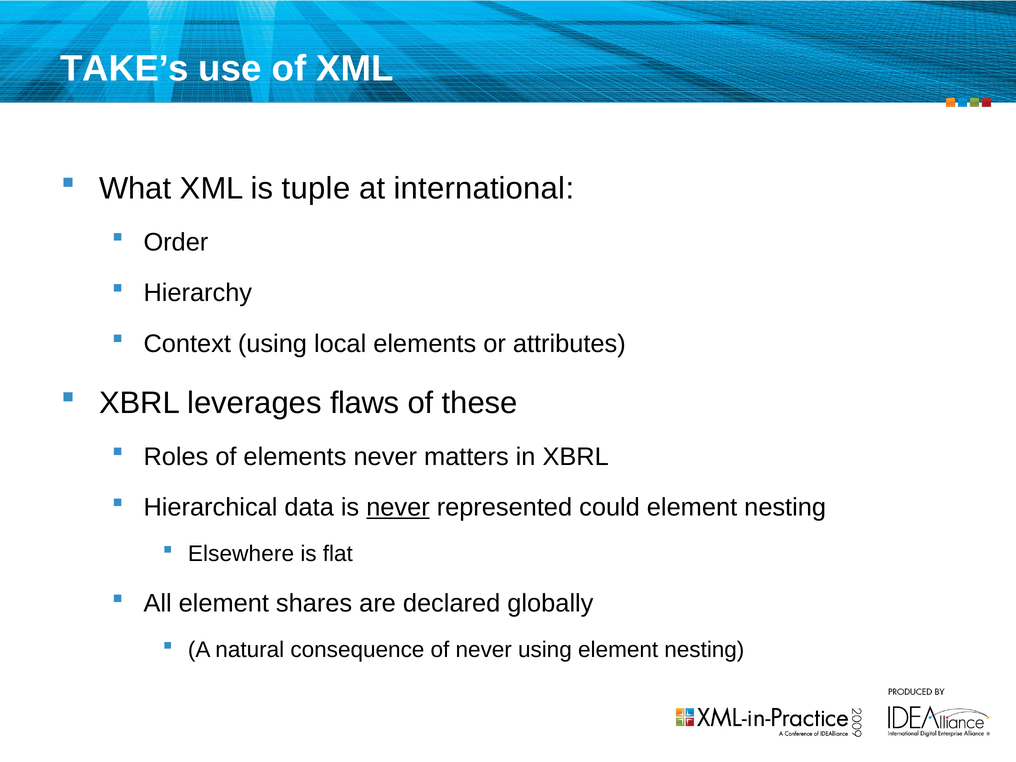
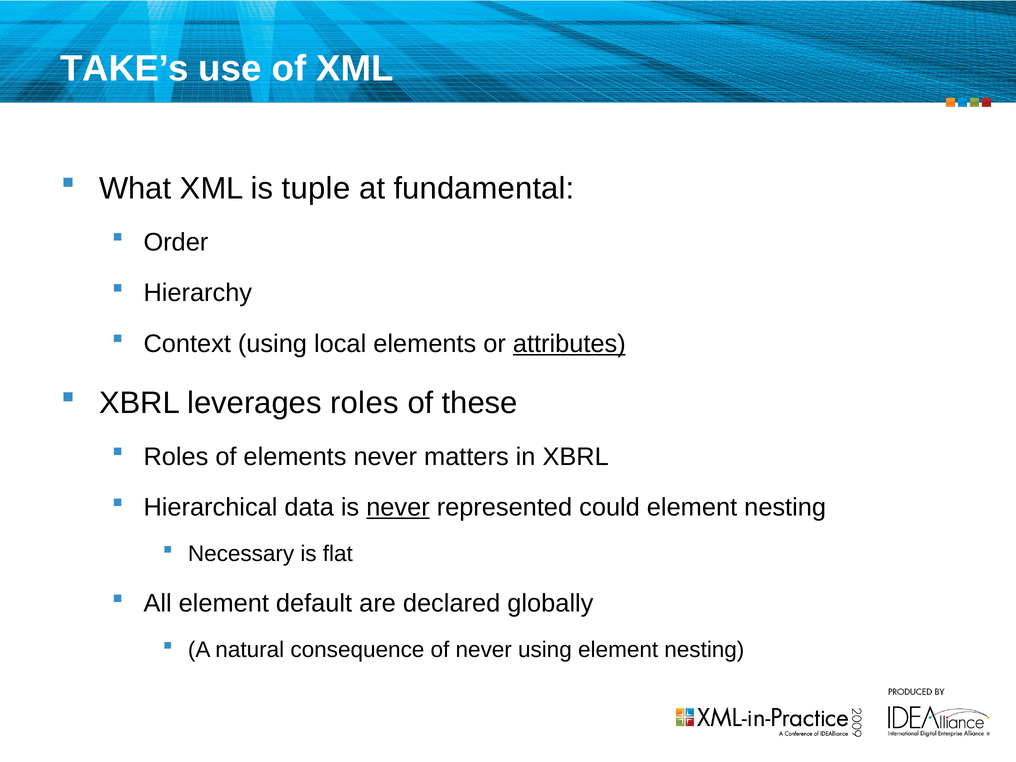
international: international -> fundamental
attributes underline: none -> present
leverages flaws: flaws -> roles
Elsewhere: Elsewhere -> Necessary
shares: shares -> default
